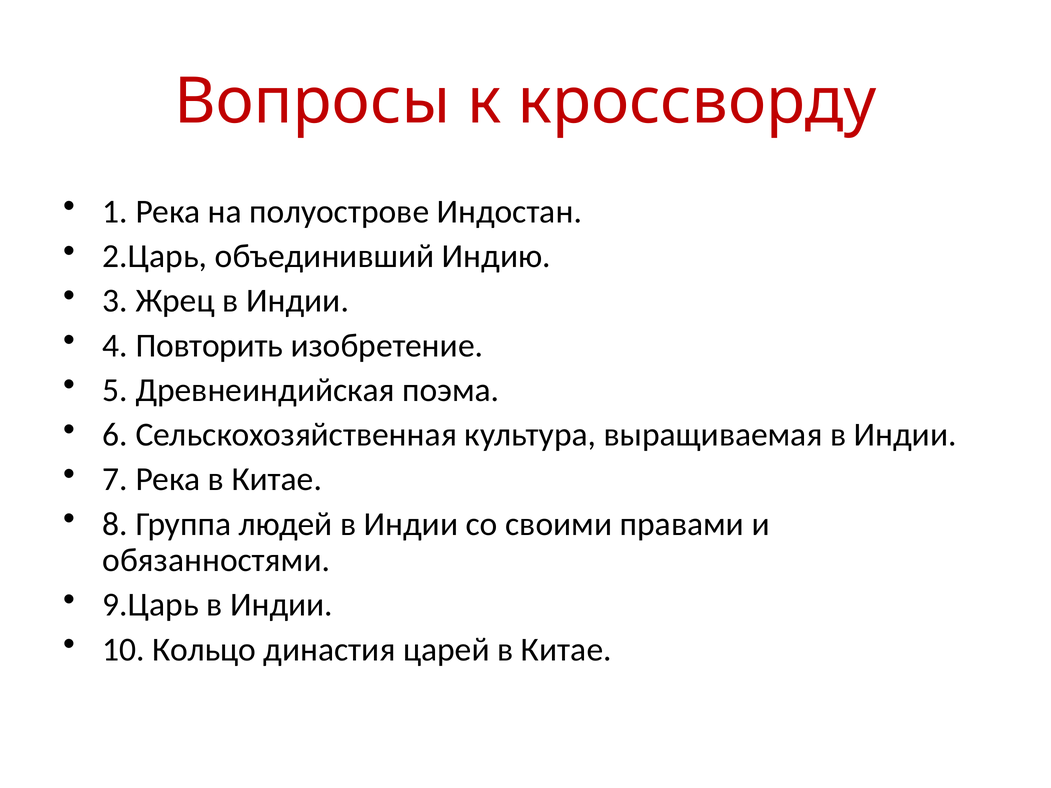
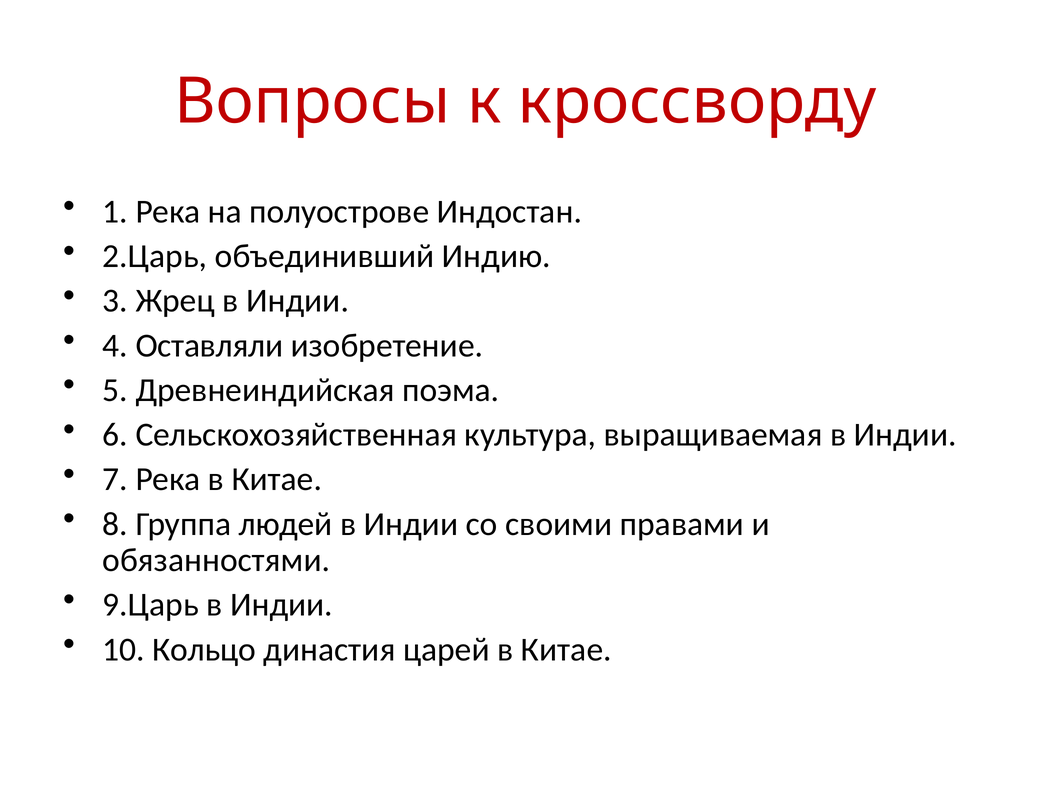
Повторить: Повторить -> Оставляли
